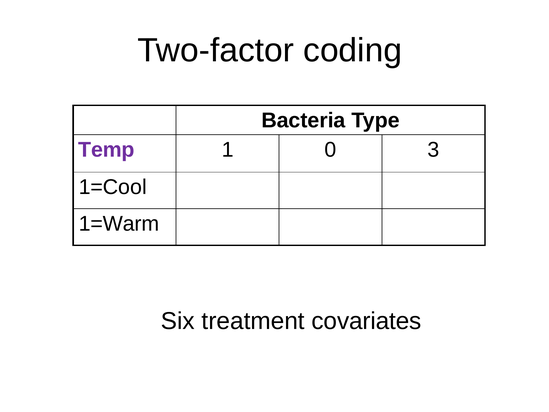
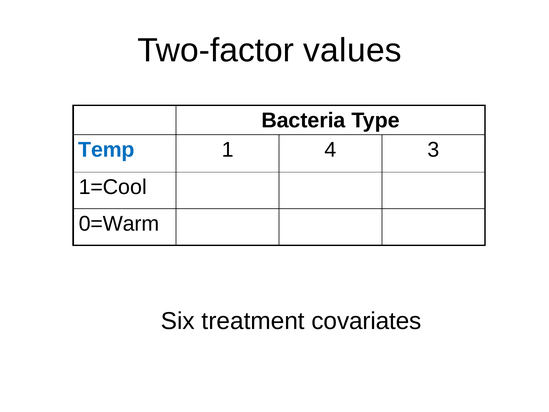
coding: coding -> values
Temp colour: purple -> blue
0: 0 -> 4
1=Warm: 1=Warm -> 0=Warm
